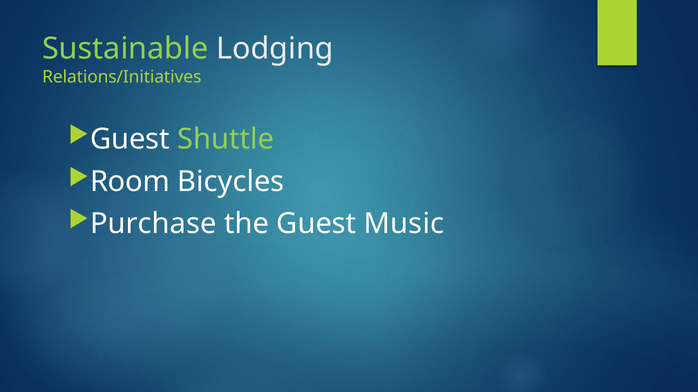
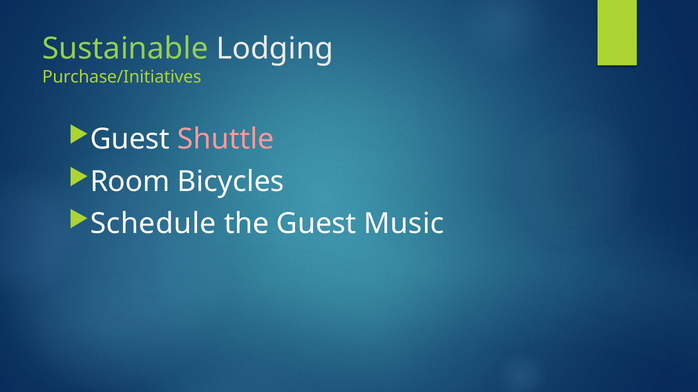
Relations/Initiatives: Relations/Initiatives -> Purchase/Initiatives
Shuttle colour: light green -> pink
Purchase: Purchase -> Schedule
